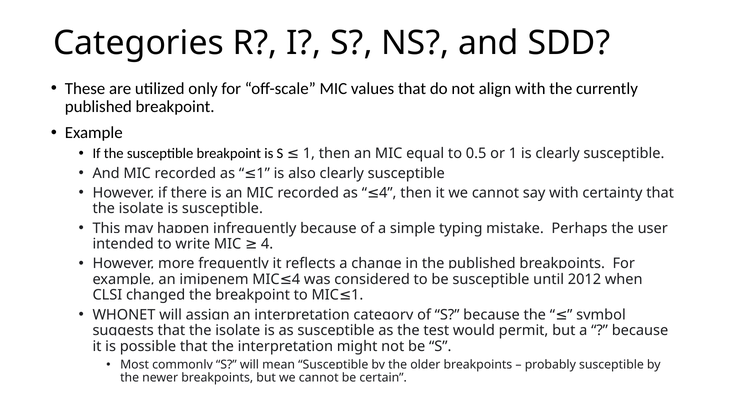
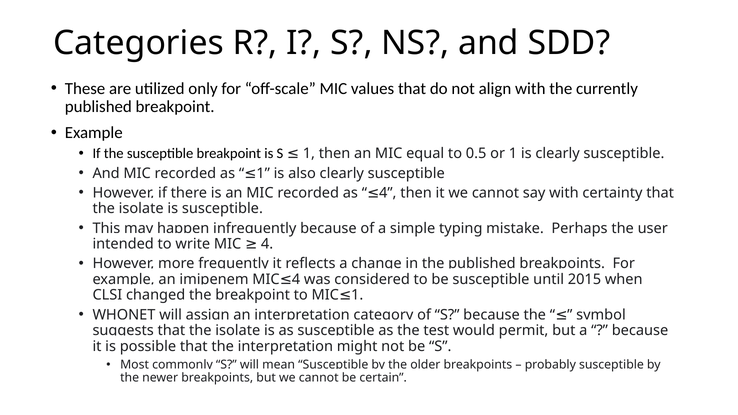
2012: 2012 -> 2015
